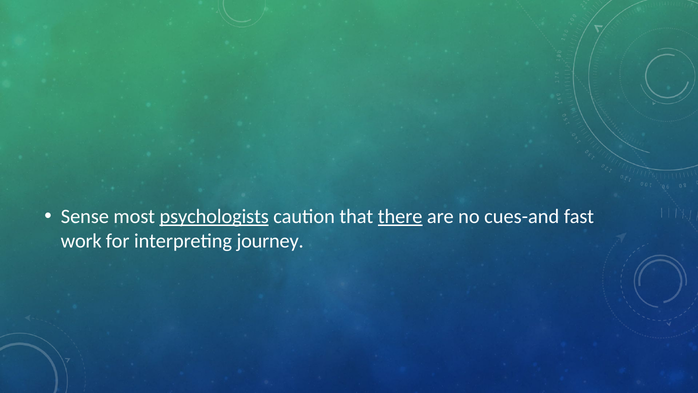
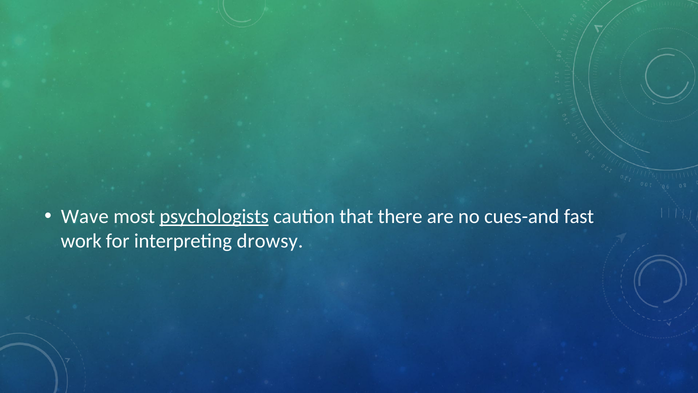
Sense: Sense -> Wave
there underline: present -> none
journey: journey -> drowsy
